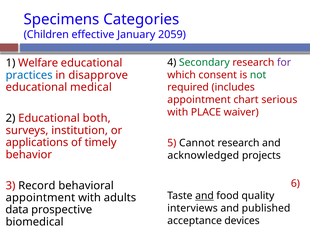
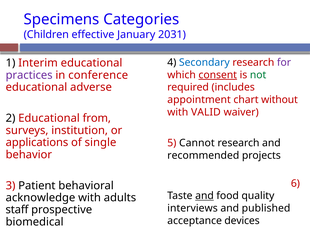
2059: 2059 -> 2031
Secondary colour: green -> blue
Welfare: Welfare -> Interim
practices colour: blue -> purple
disapprove: disapprove -> conference
consent underline: none -> present
medical: medical -> adverse
serious: serious -> without
PLACE: PLACE -> VALID
both: both -> from
timely: timely -> single
acknowledged: acknowledged -> recommended
Record: Record -> Patient
appointment at (40, 197): appointment -> acknowledge
data: data -> staff
